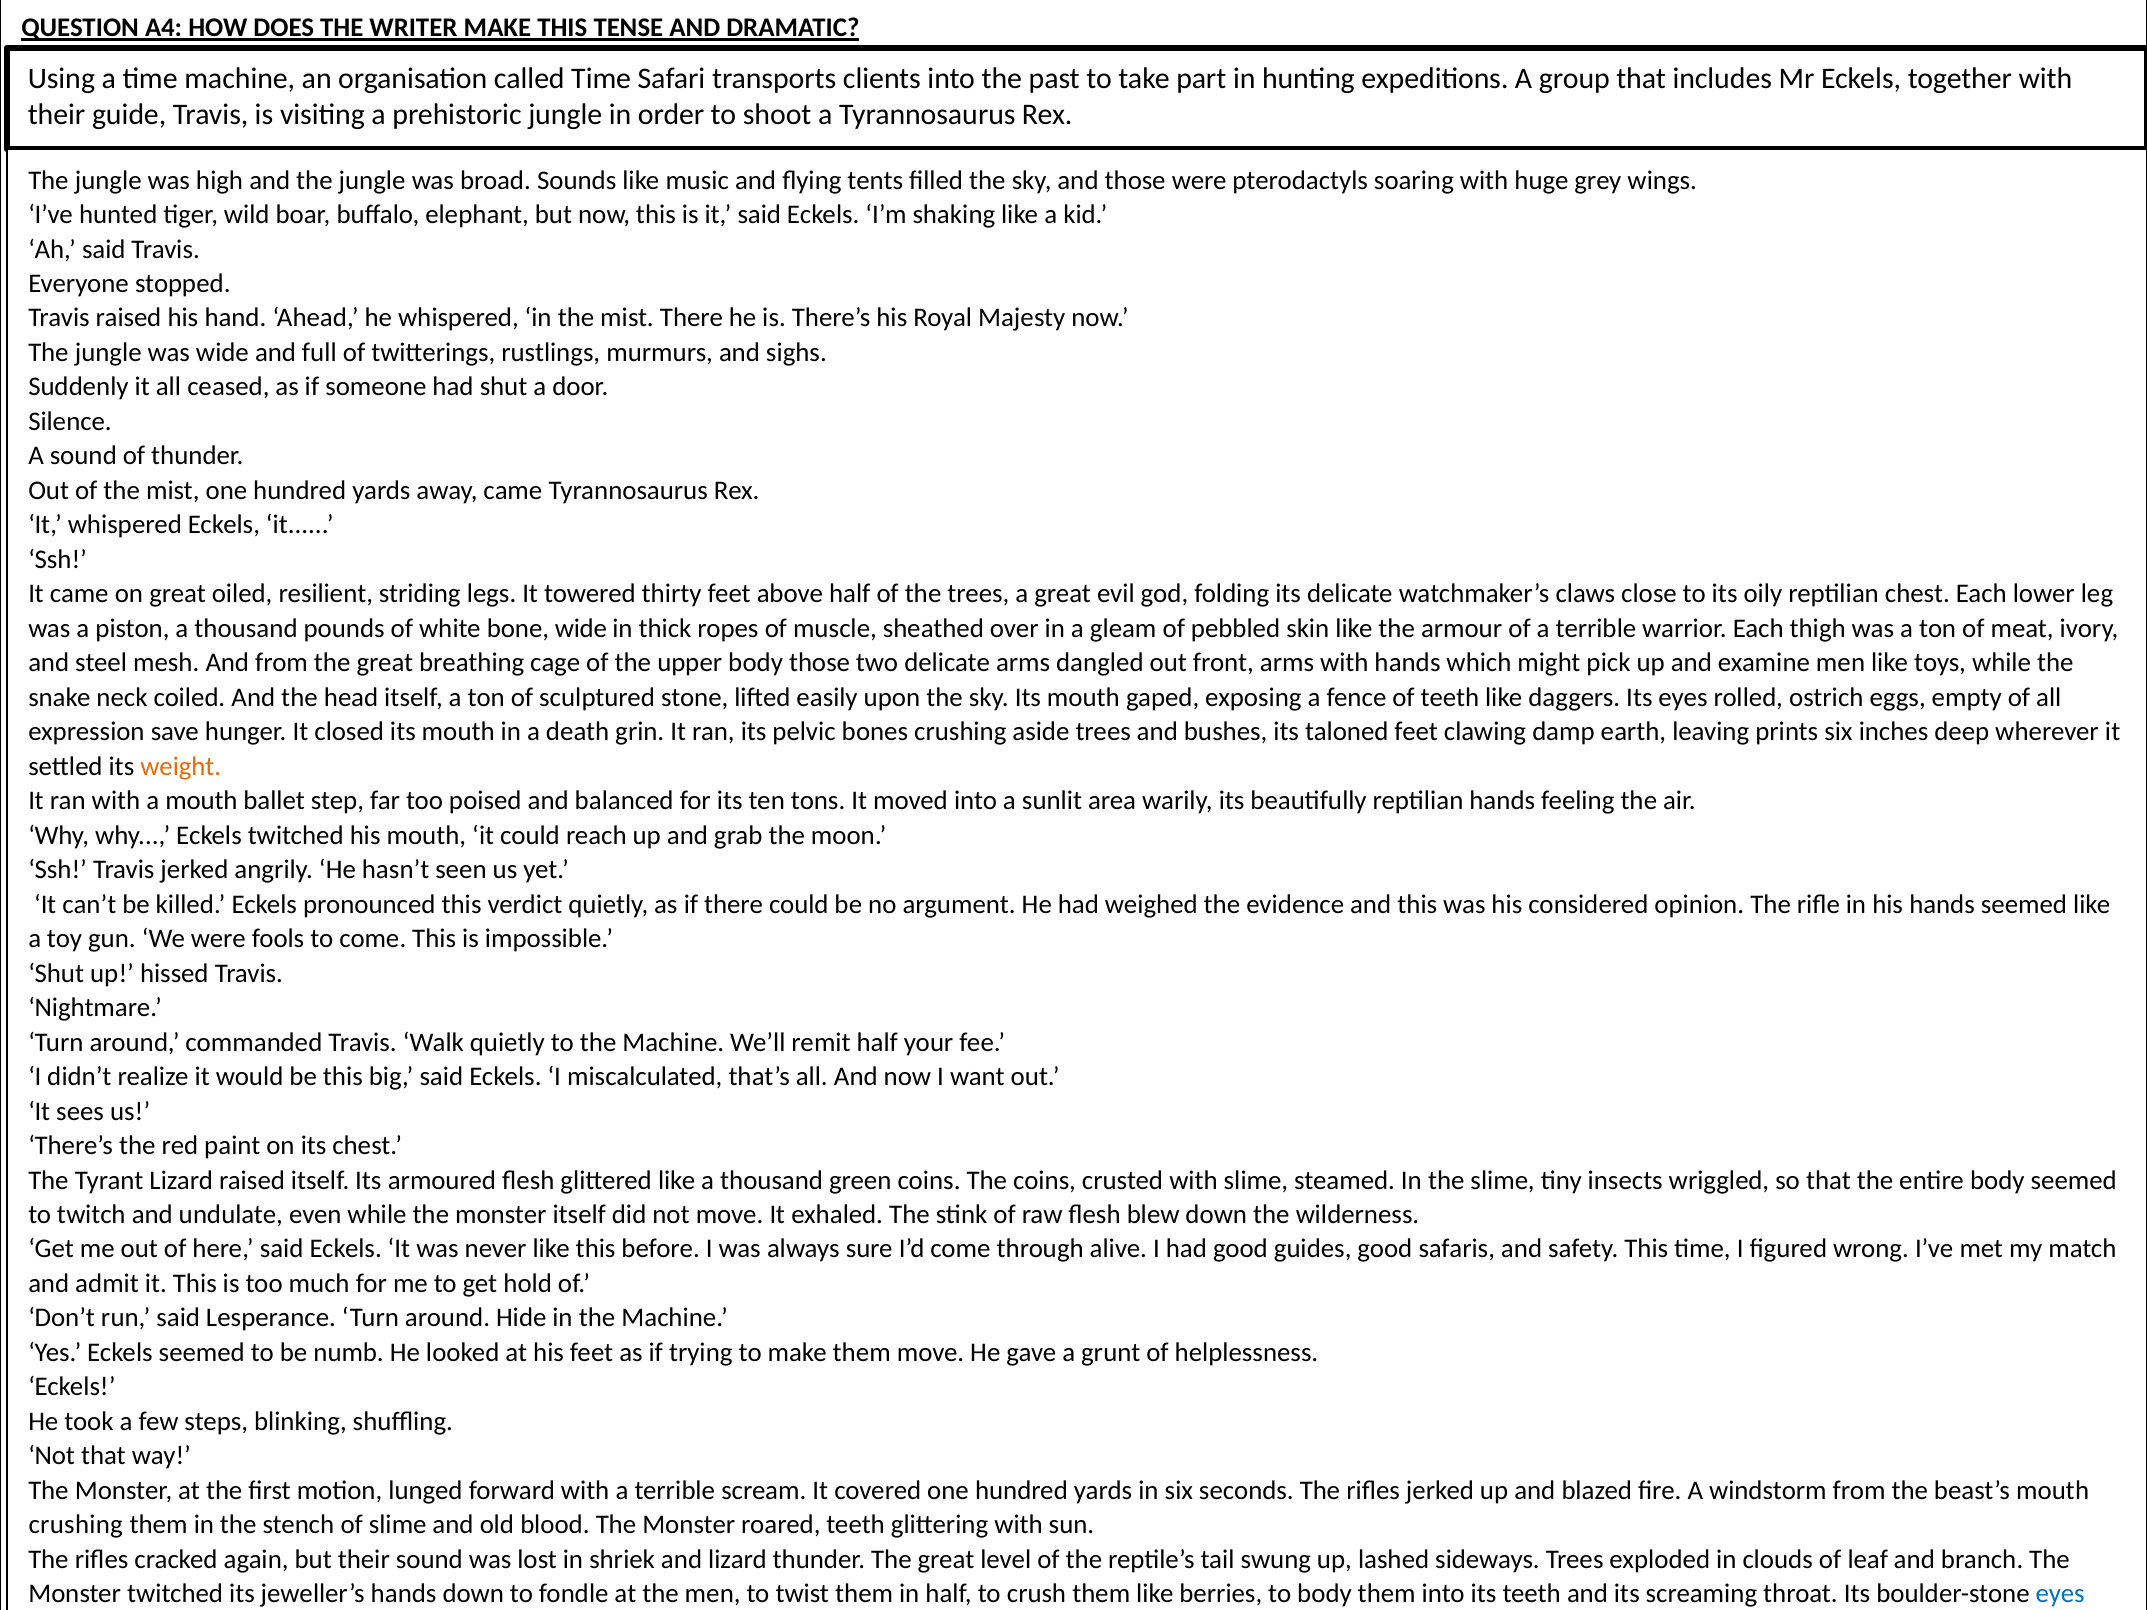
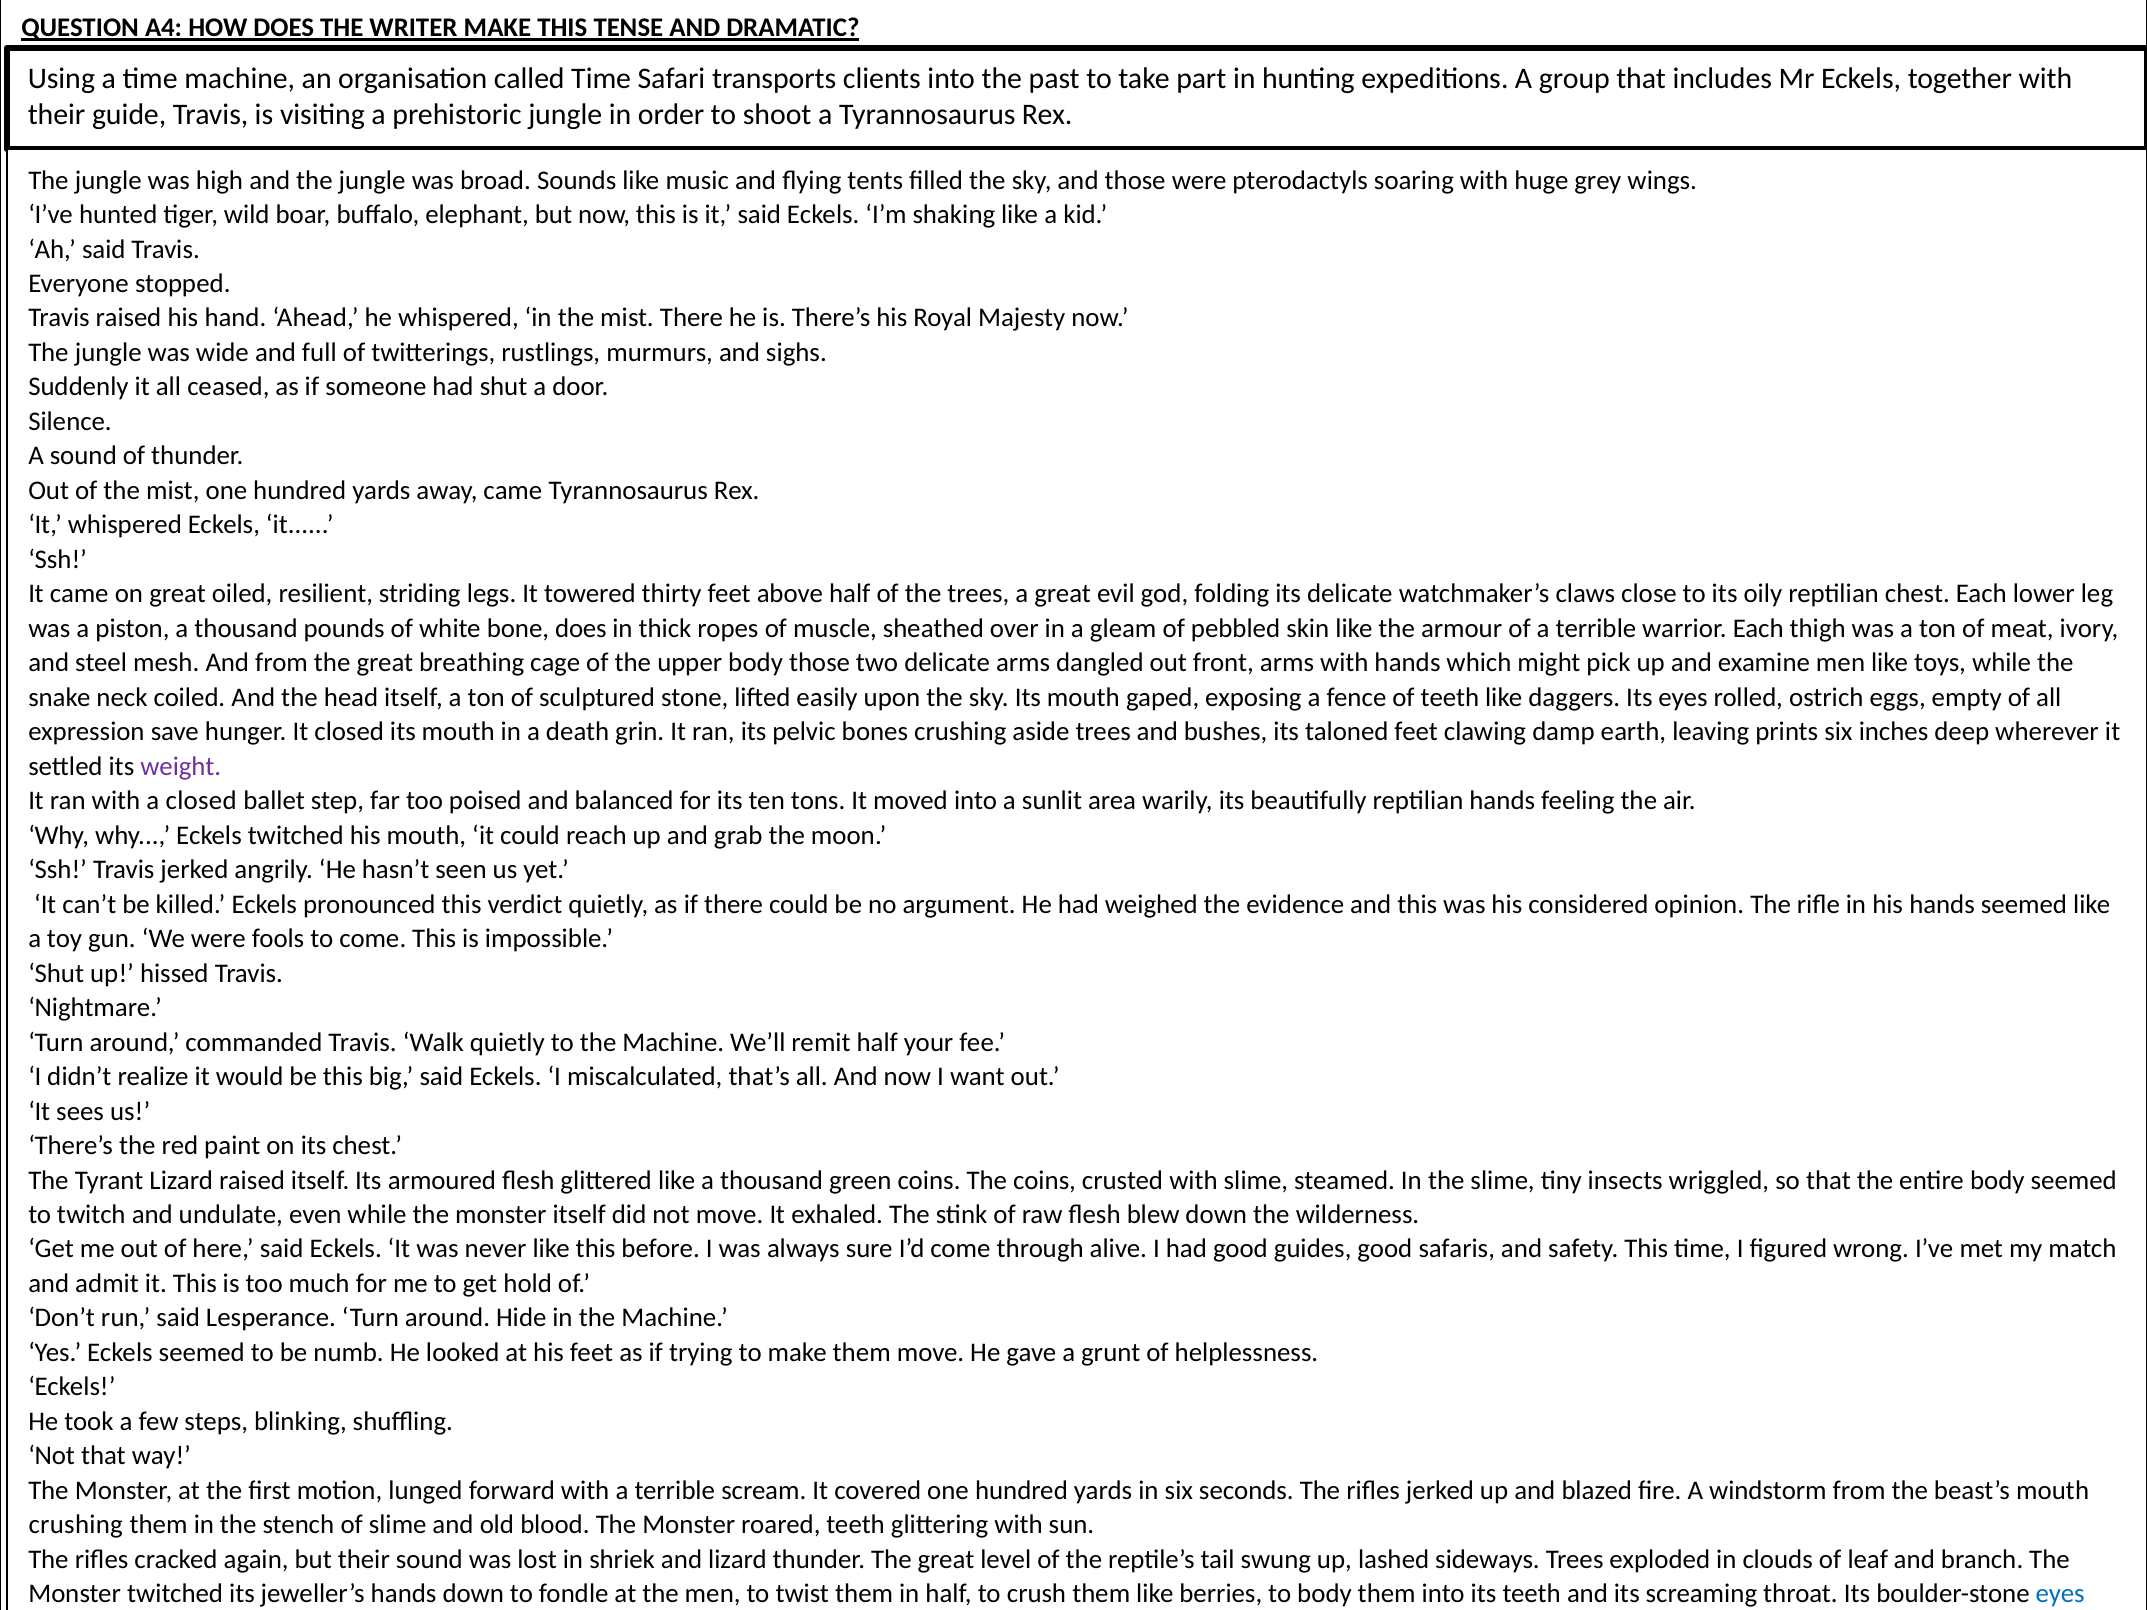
bone wide: wide -> does
weight colour: orange -> purple
a mouth: mouth -> closed
